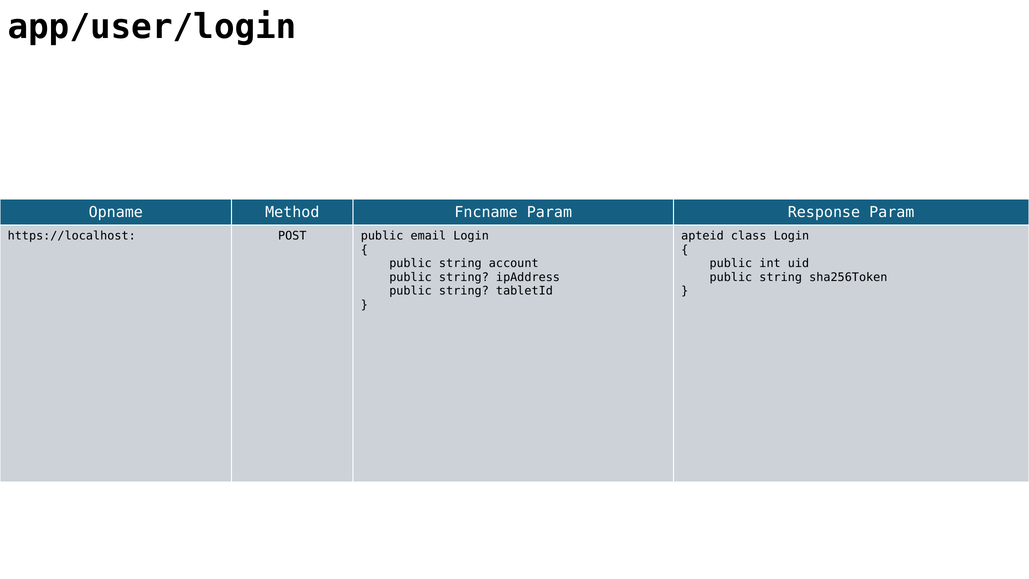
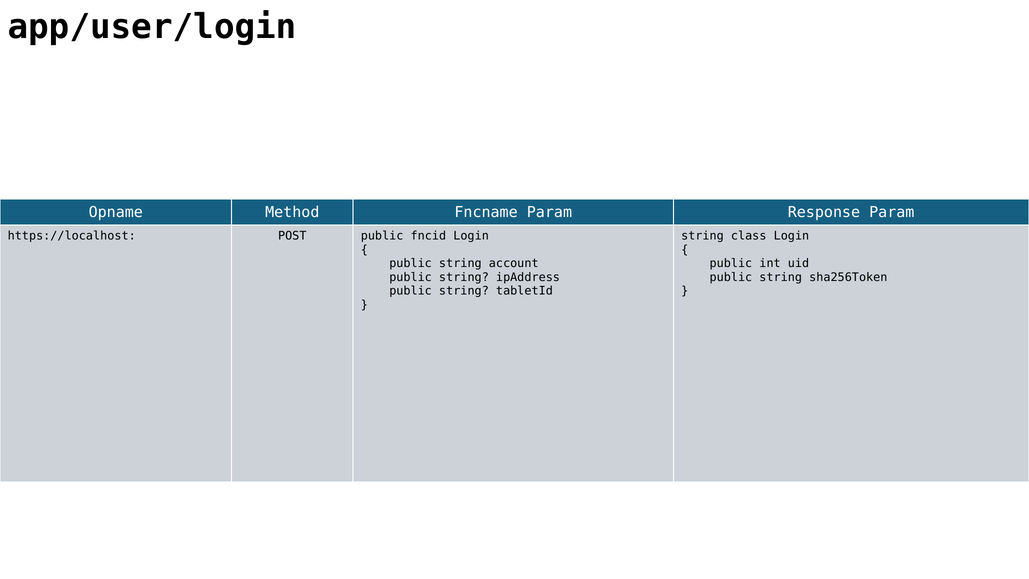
email: email -> fncid
apteid at (702, 236): apteid -> string
